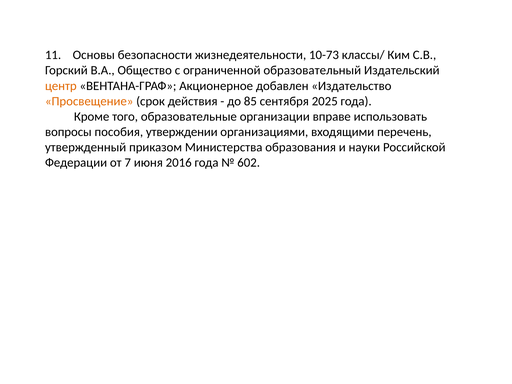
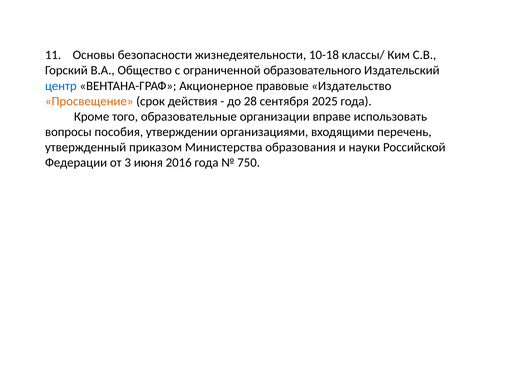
10-73: 10-73 -> 10-18
образовательный: образовательный -> образовательного
центр colour: orange -> blue
добавлен: добавлен -> правовые
85: 85 -> 28
7: 7 -> 3
602: 602 -> 750
